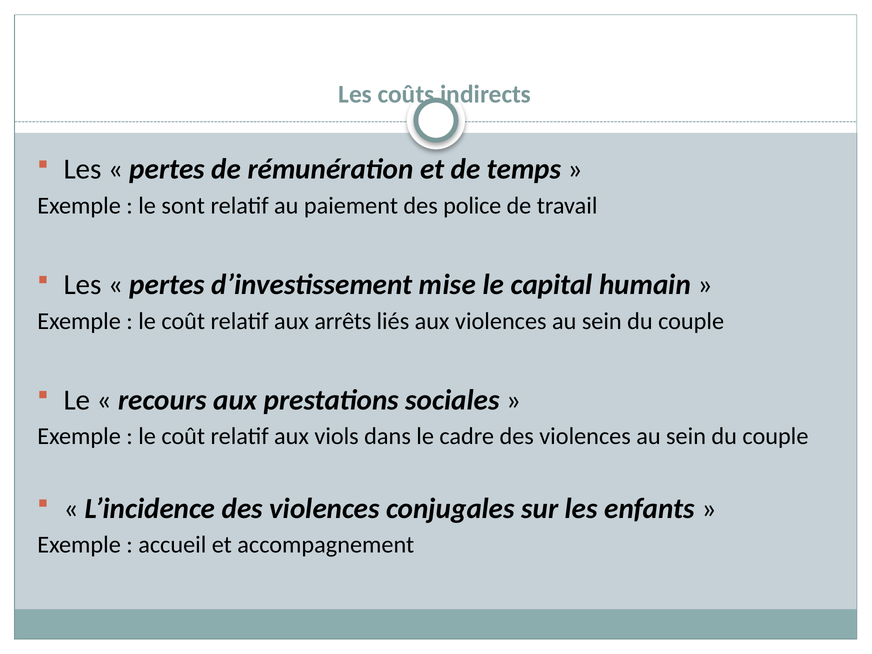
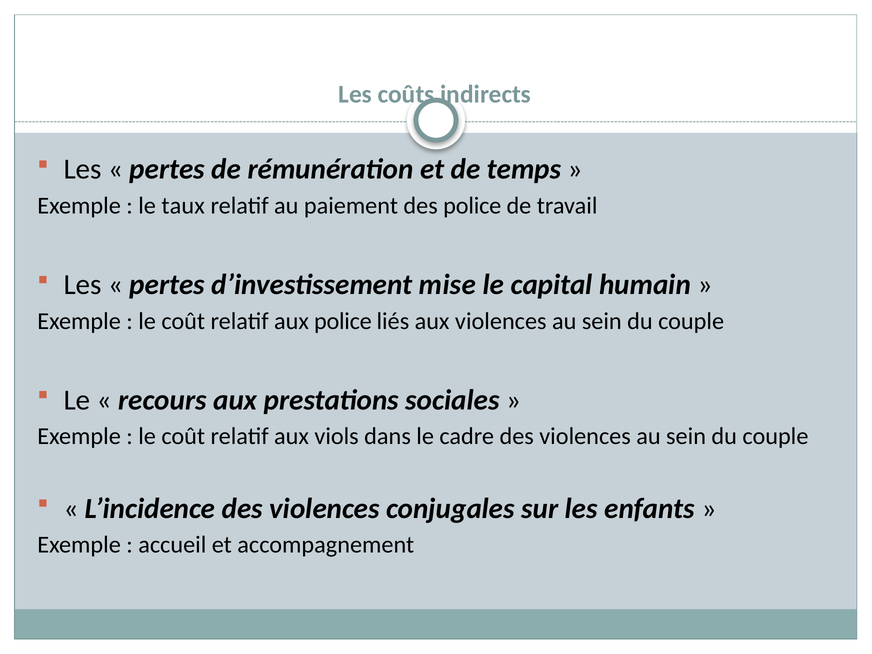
sont: sont -> taux
aux arrêts: arrêts -> police
